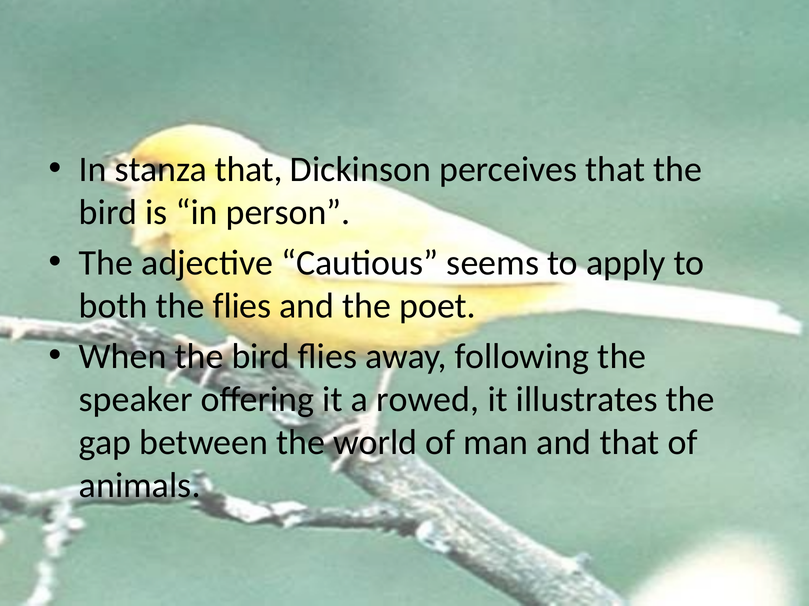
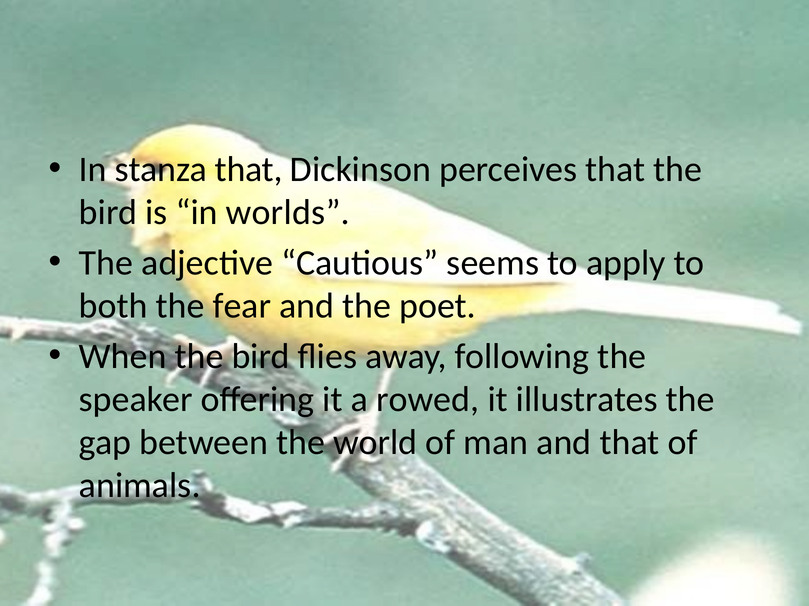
person: person -> worlds
the flies: flies -> fear
